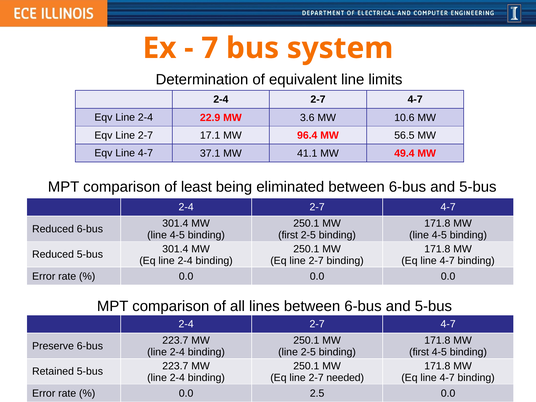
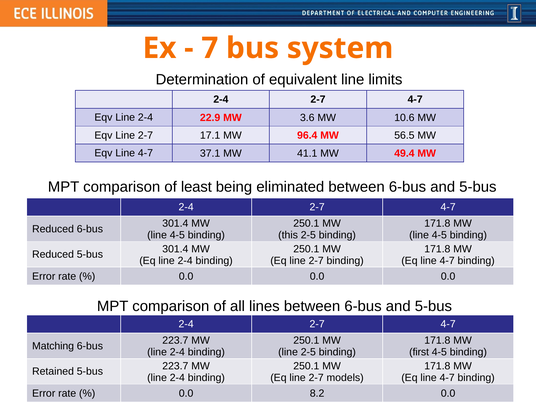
first at (288, 235): first -> this
Preserve: Preserve -> Matching
needed: needed -> models
2.5: 2.5 -> 8.2
